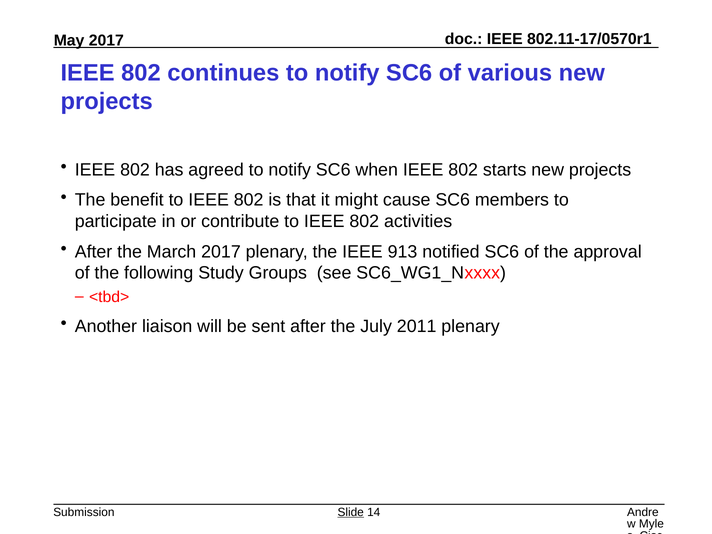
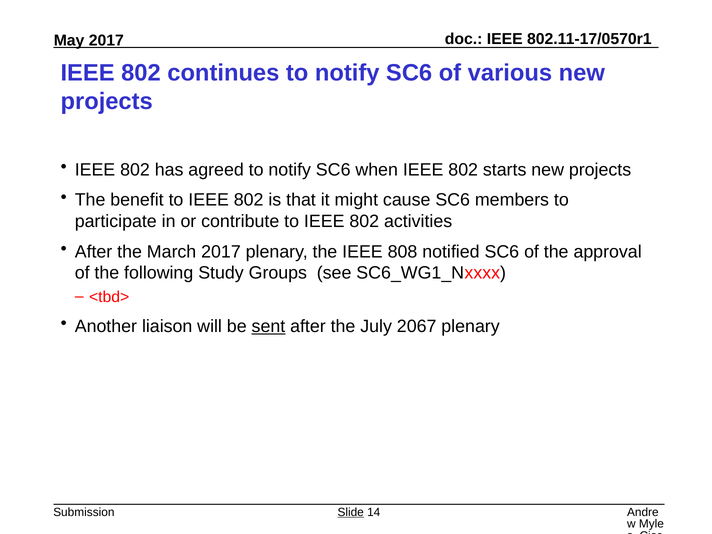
913: 913 -> 808
sent underline: none -> present
2011: 2011 -> 2067
